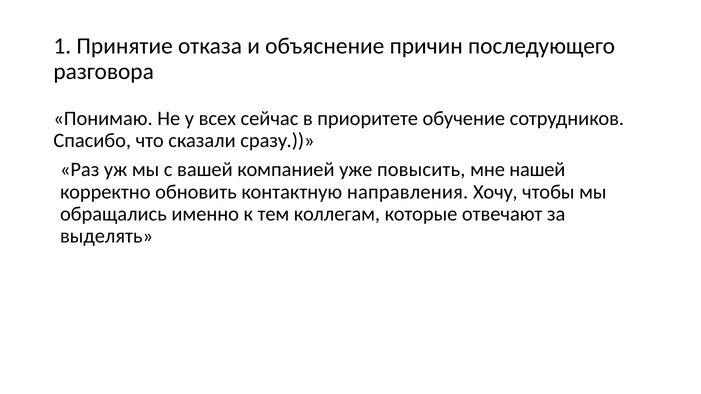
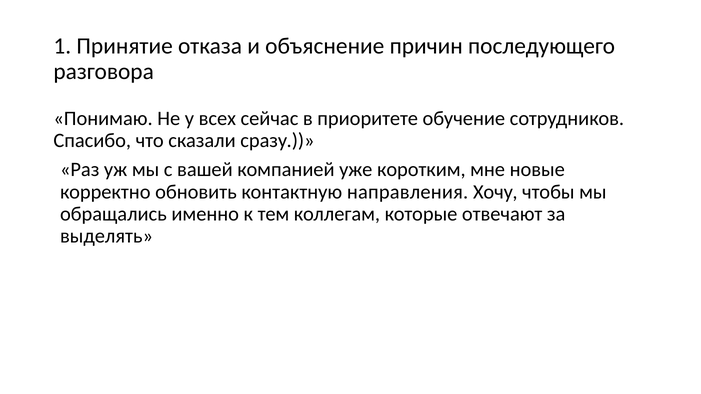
повысить: повысить -> коротким
нашей: нашей -> новые
